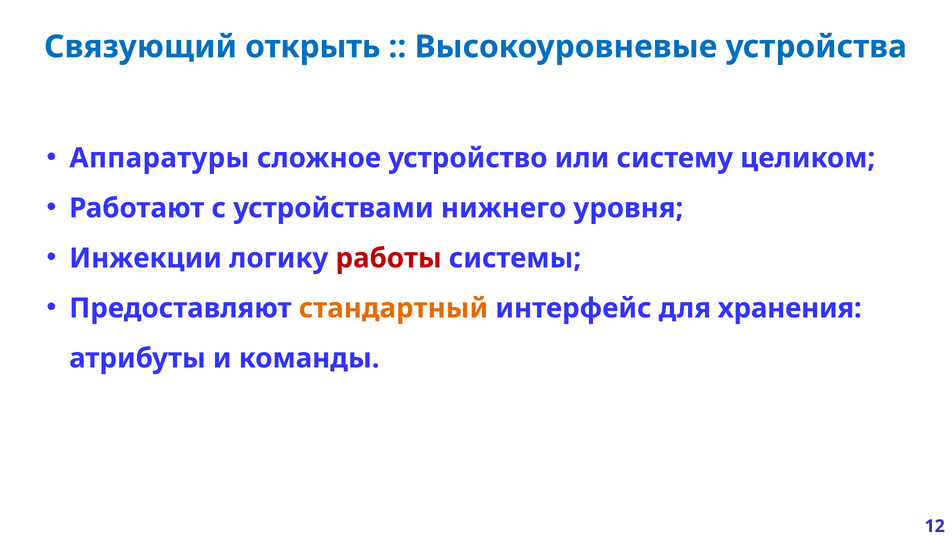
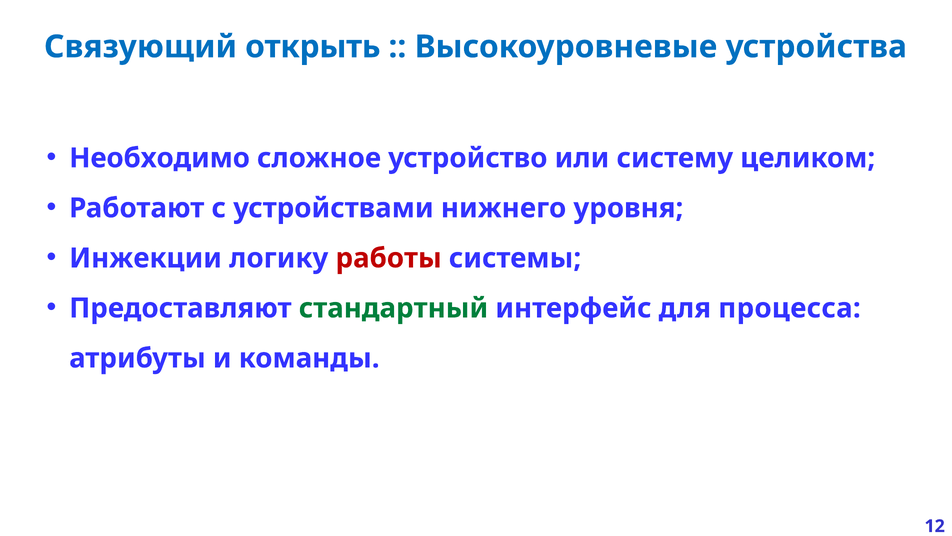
Аппаратуры: Аппаратуры -> Необходимо
стандартный colour: orange -> green
хранения: хранения -> процесса
